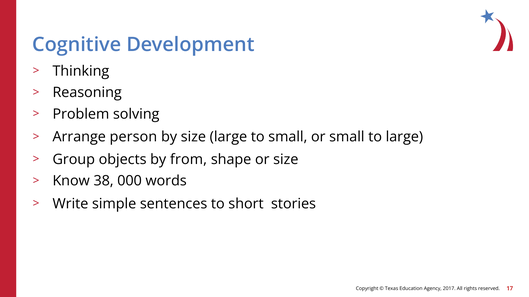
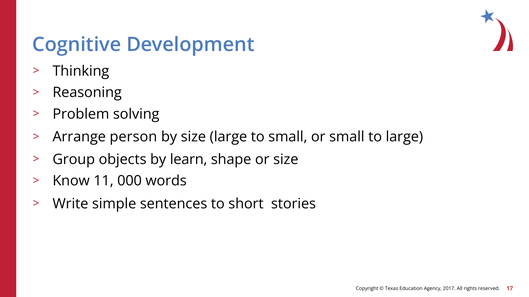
from: from -> learn
38: 38 -> 11
